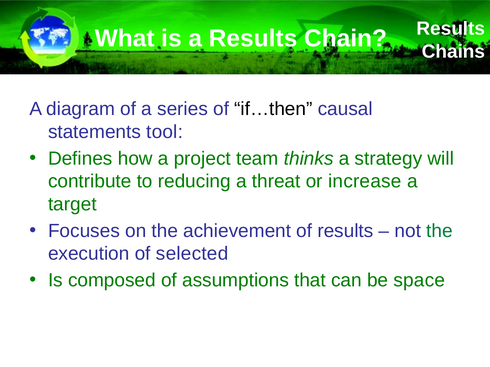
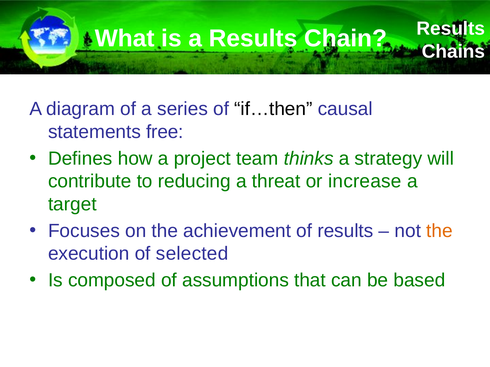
tool: tool -> free
the at (439, 231) colour: green -> orange
space: space -> based
